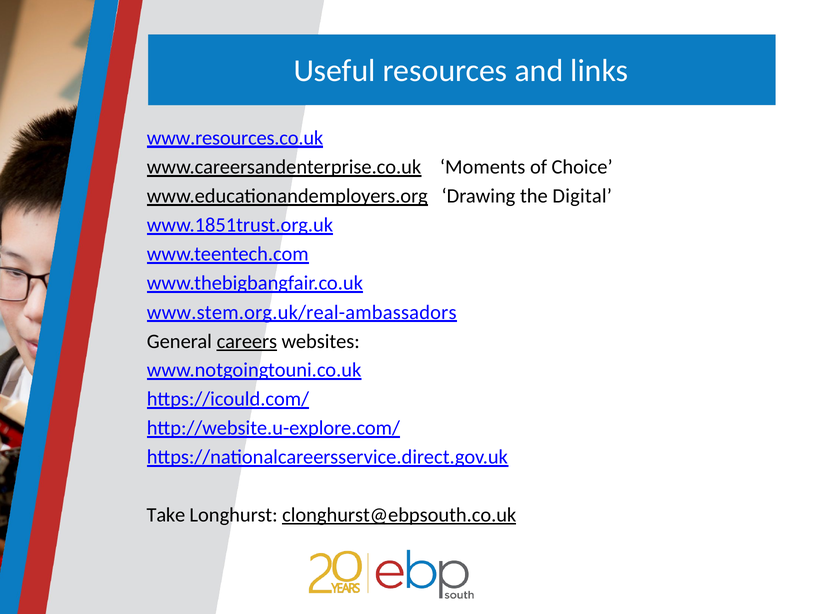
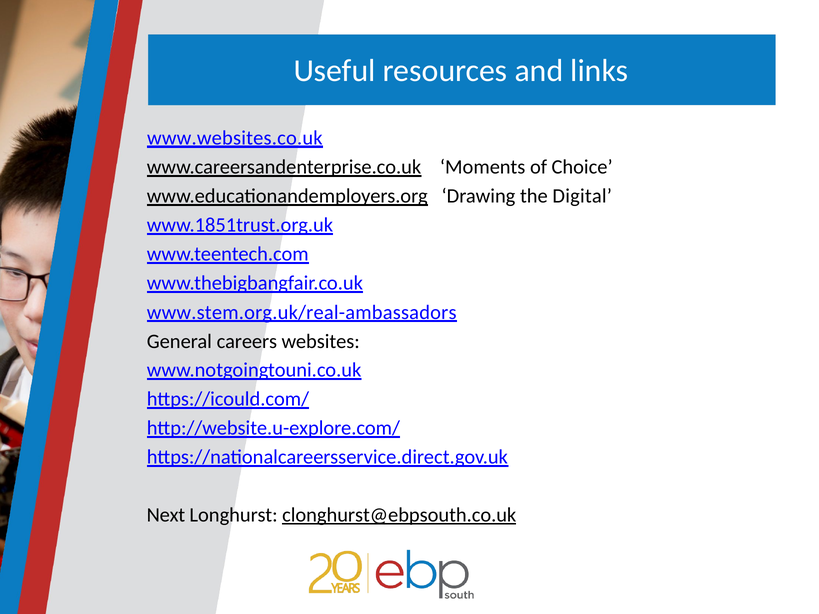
www.resources.co.uk: www.resources.co.uk -> www.websites.co.uk
careers underline: present -> none
Take: Take -> Next
